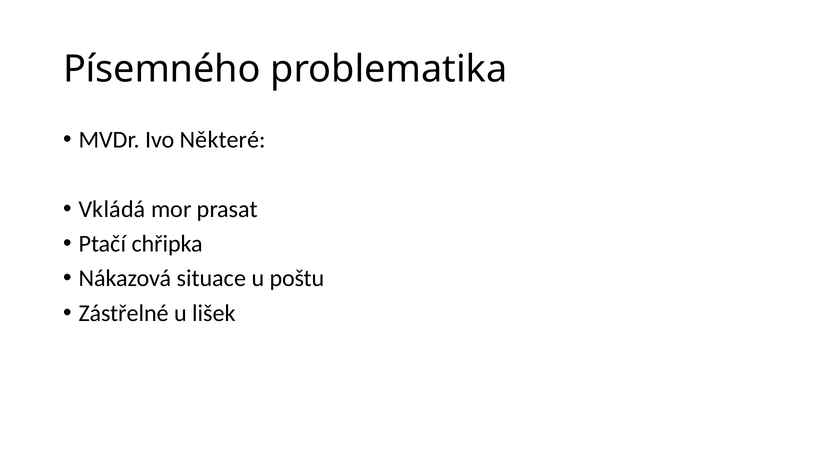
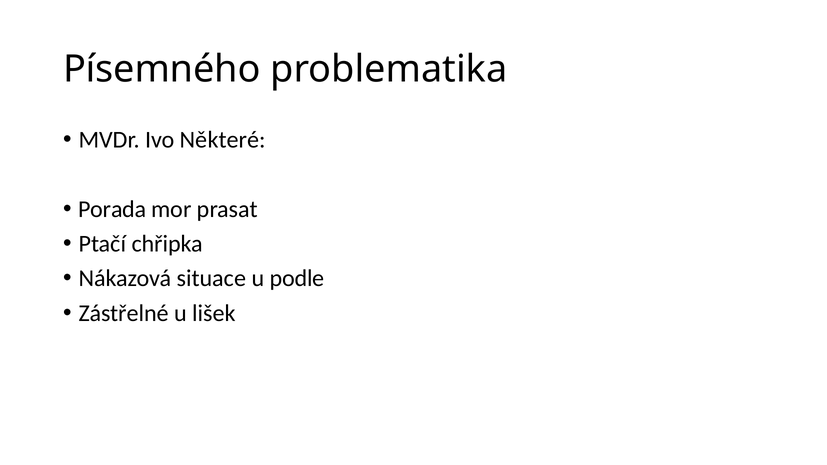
Vkládá: Vkládá -> Porada
poštu: poštu -> podle
